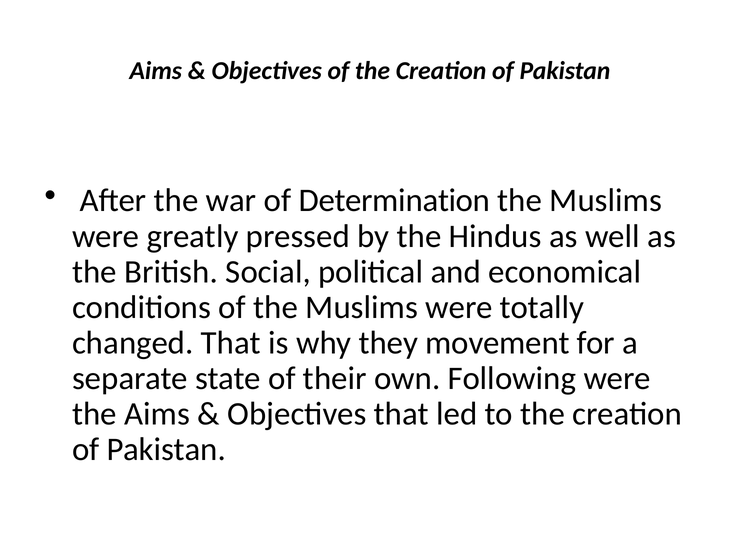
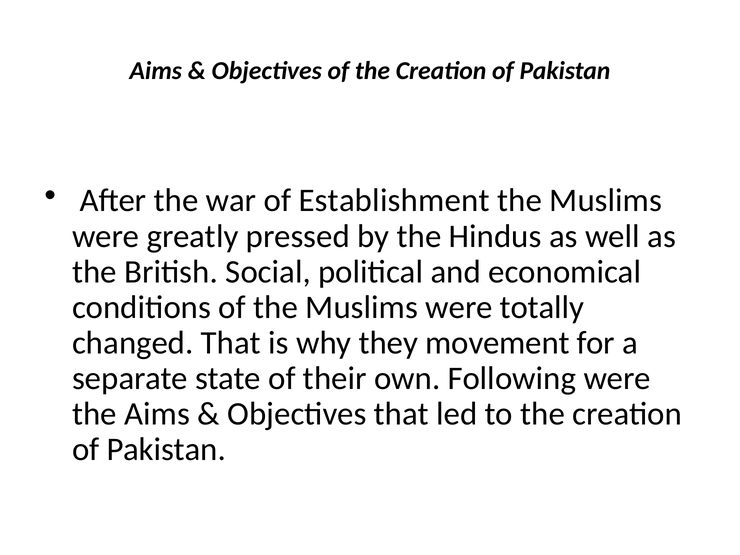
Determination: Determination -> Establishment
